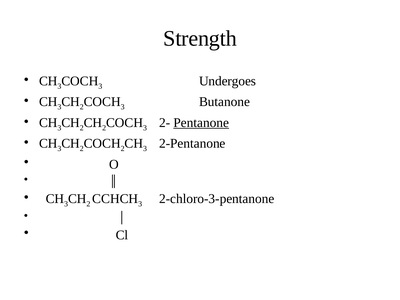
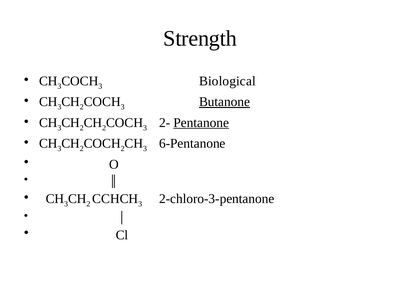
Undergoes: Undergoes -> Biological
Butanone underline: none -> present
2-Pentanone: 2-Pentanone -> 6-Pentanone
